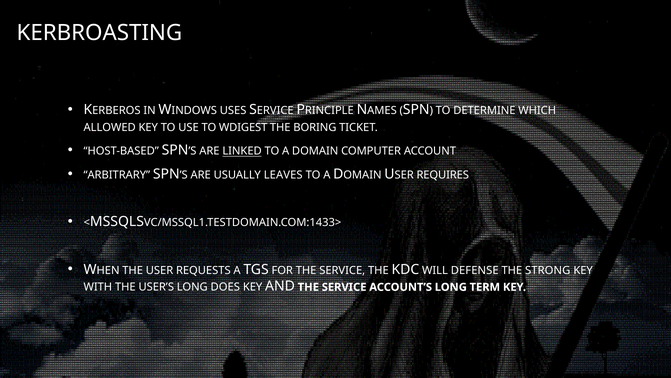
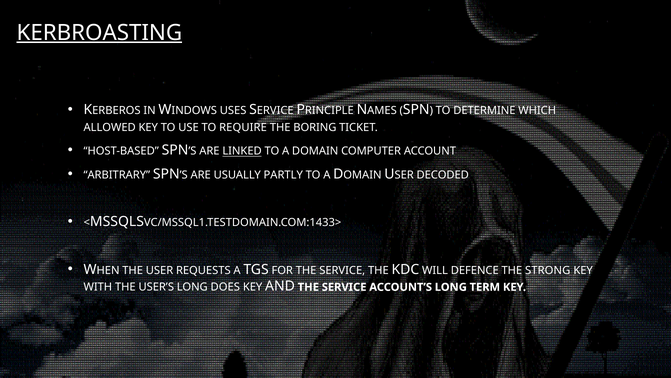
KERBROASTING underline: none -> present
WDIGEST: WDIGEST -> REQUIRE
LEAVES: LEAVES -> PARTLY
REQUIRES: REQUIRES -> DECODED
DEFENSE: DEFENSE -> DEFENCE
